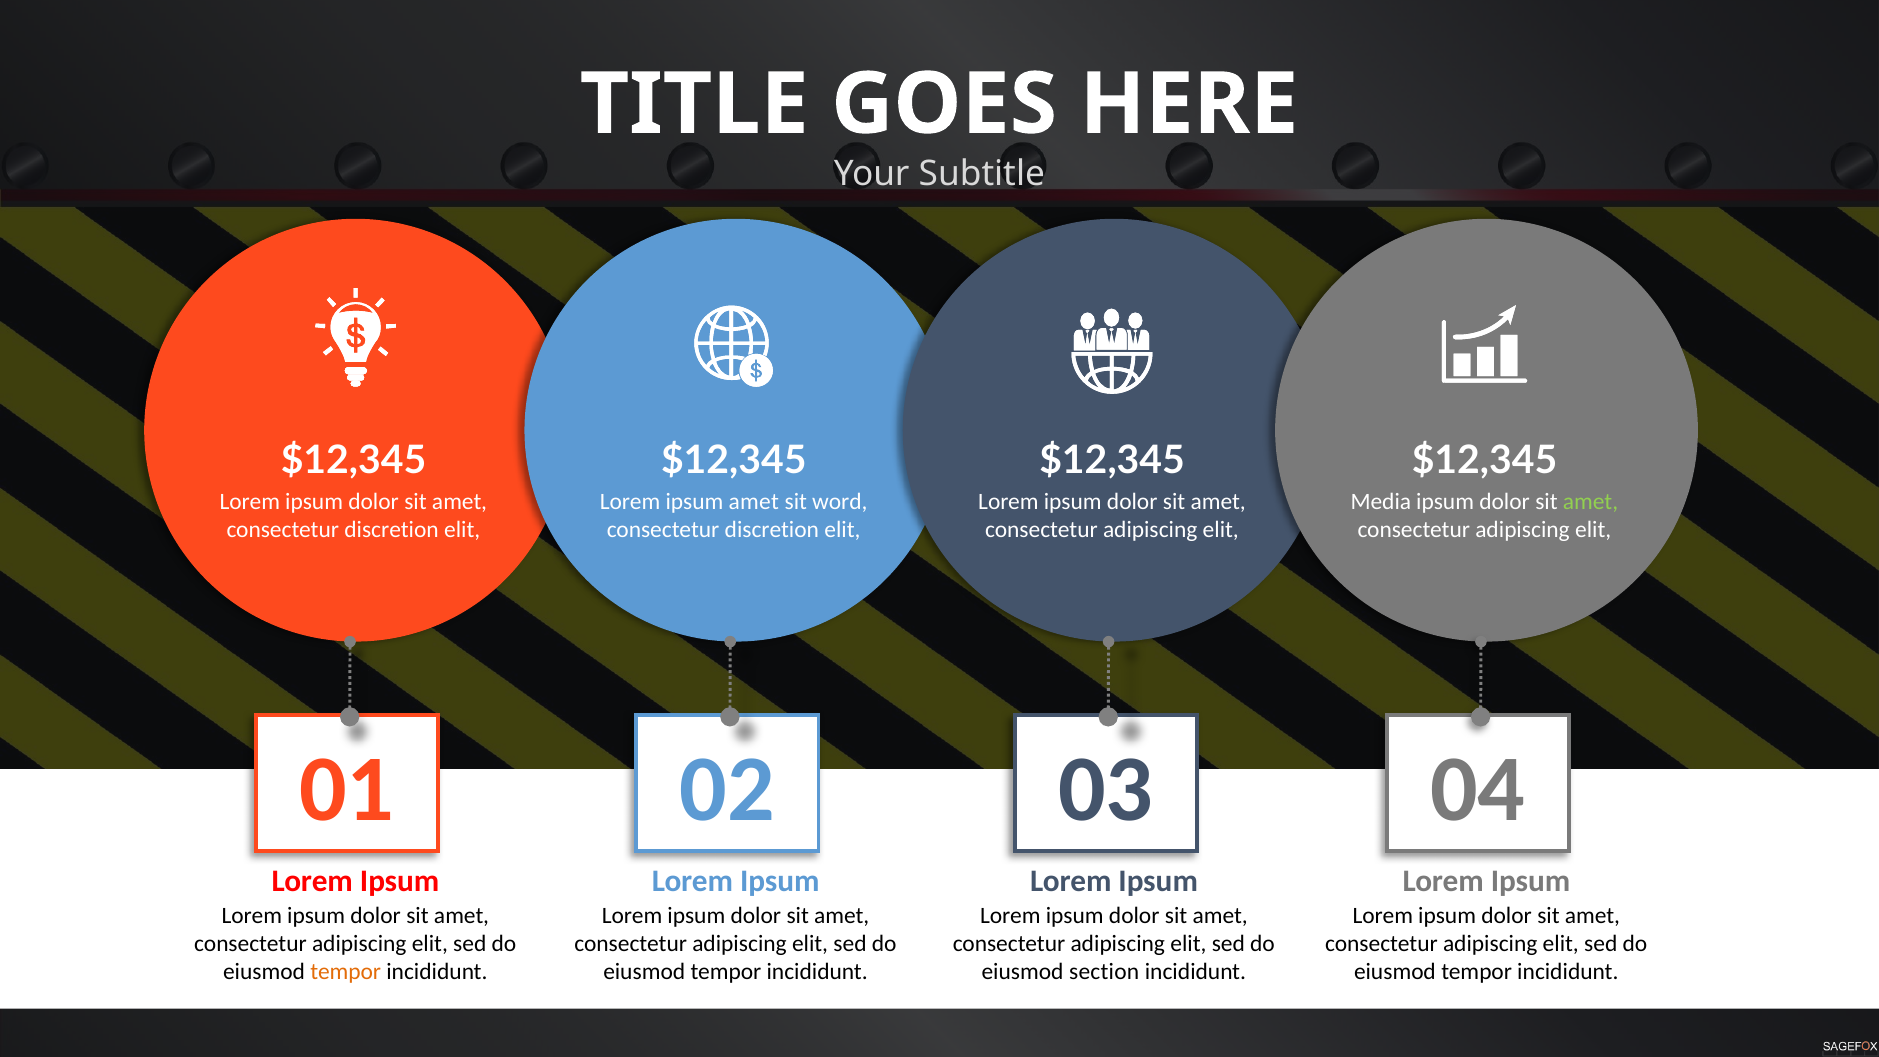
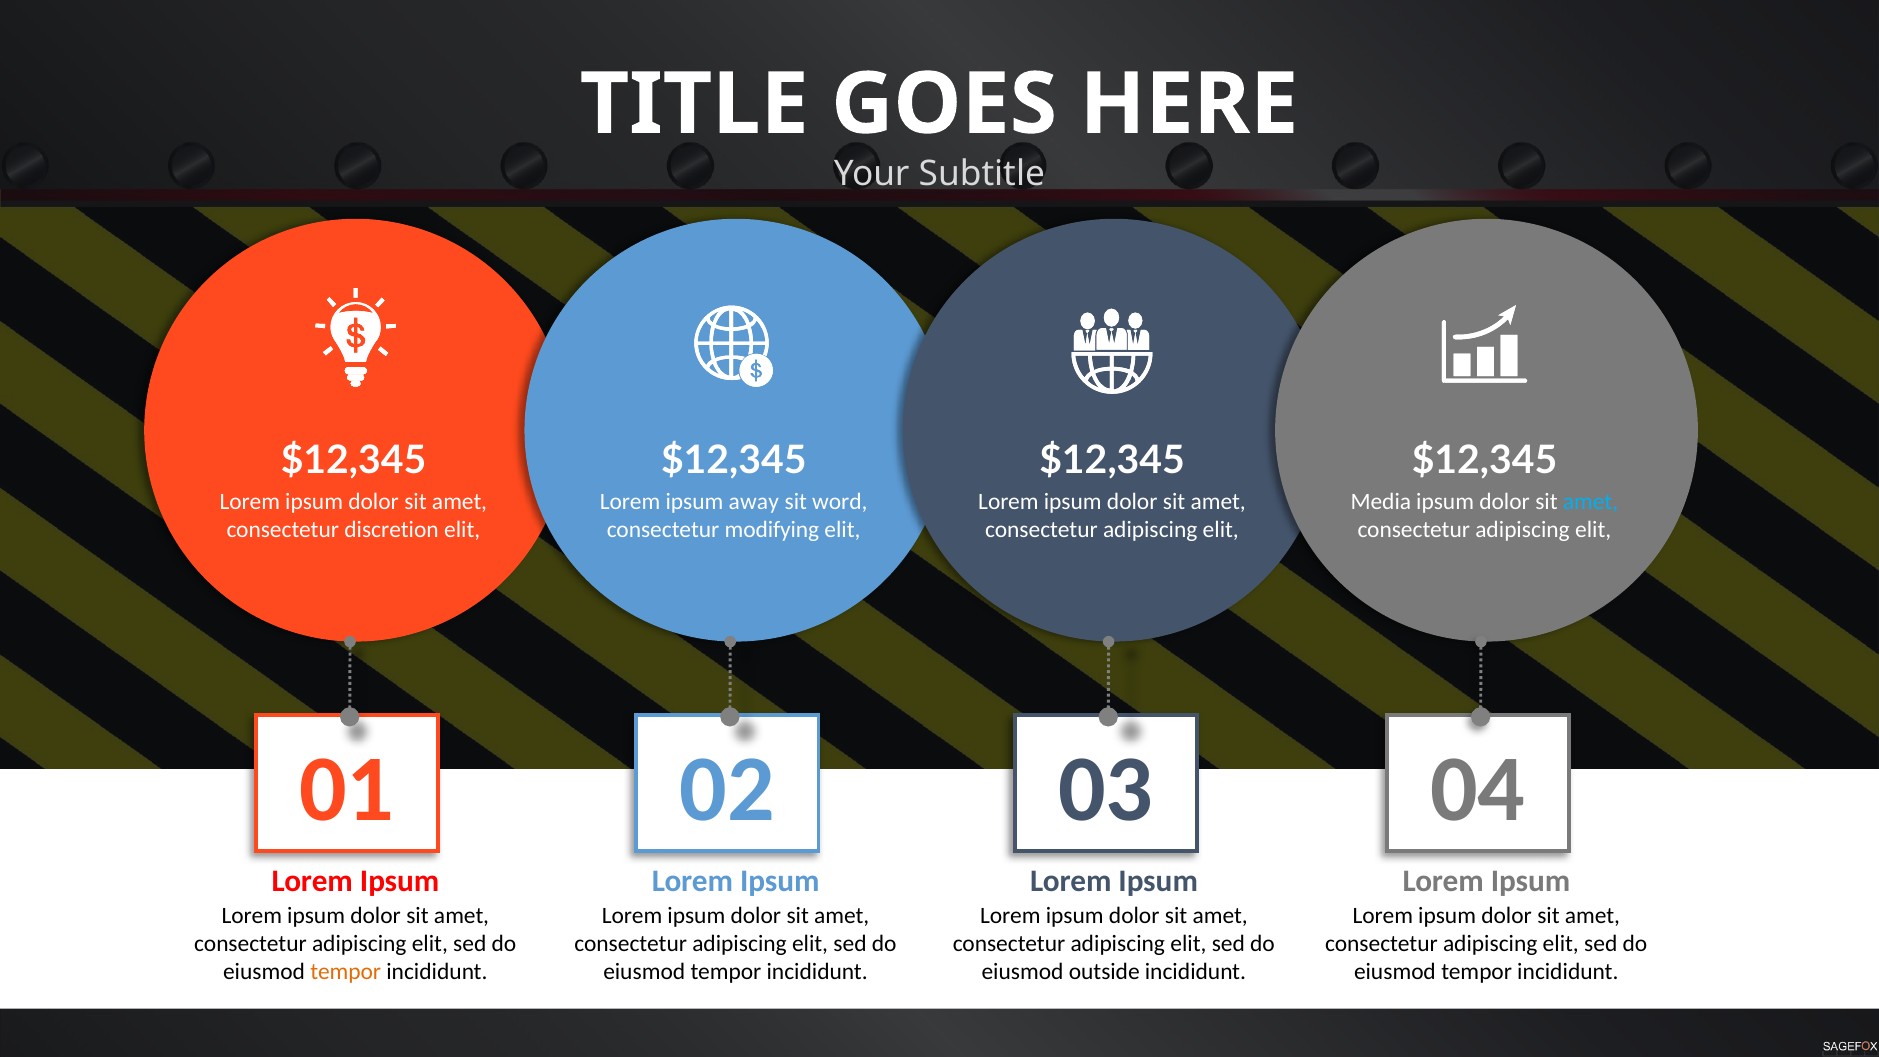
ipsum amet: amet -> away
amet at (1591, 502) colour: light green -> light blue
discretion at (772, 530): discretion -> modifying
section: section -> outside
